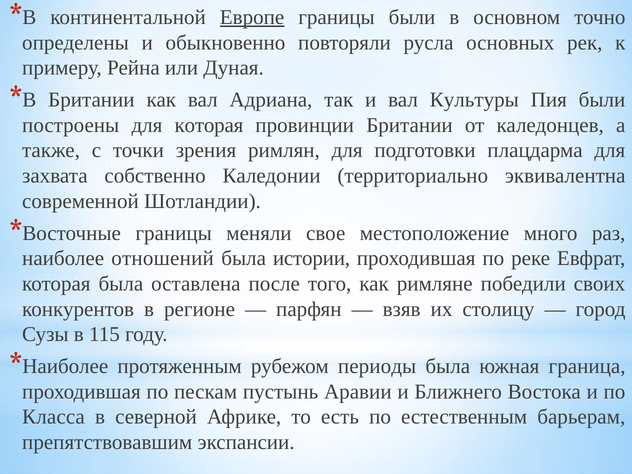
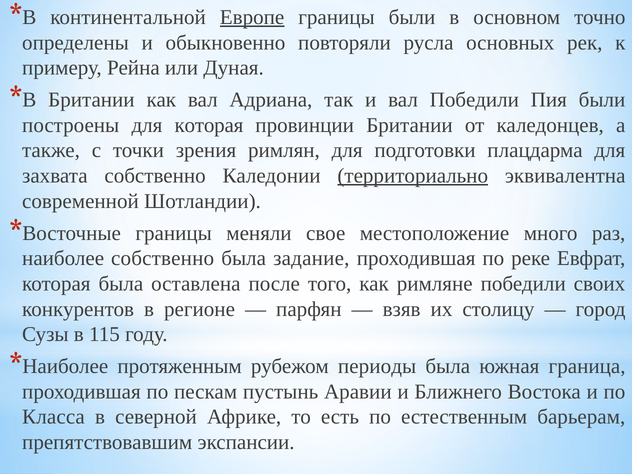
вал Культуры: Культуры -> Победили
территориально underline: none -> present
наиболее отношений: отношений -> собственно
истории: истории -> задание
